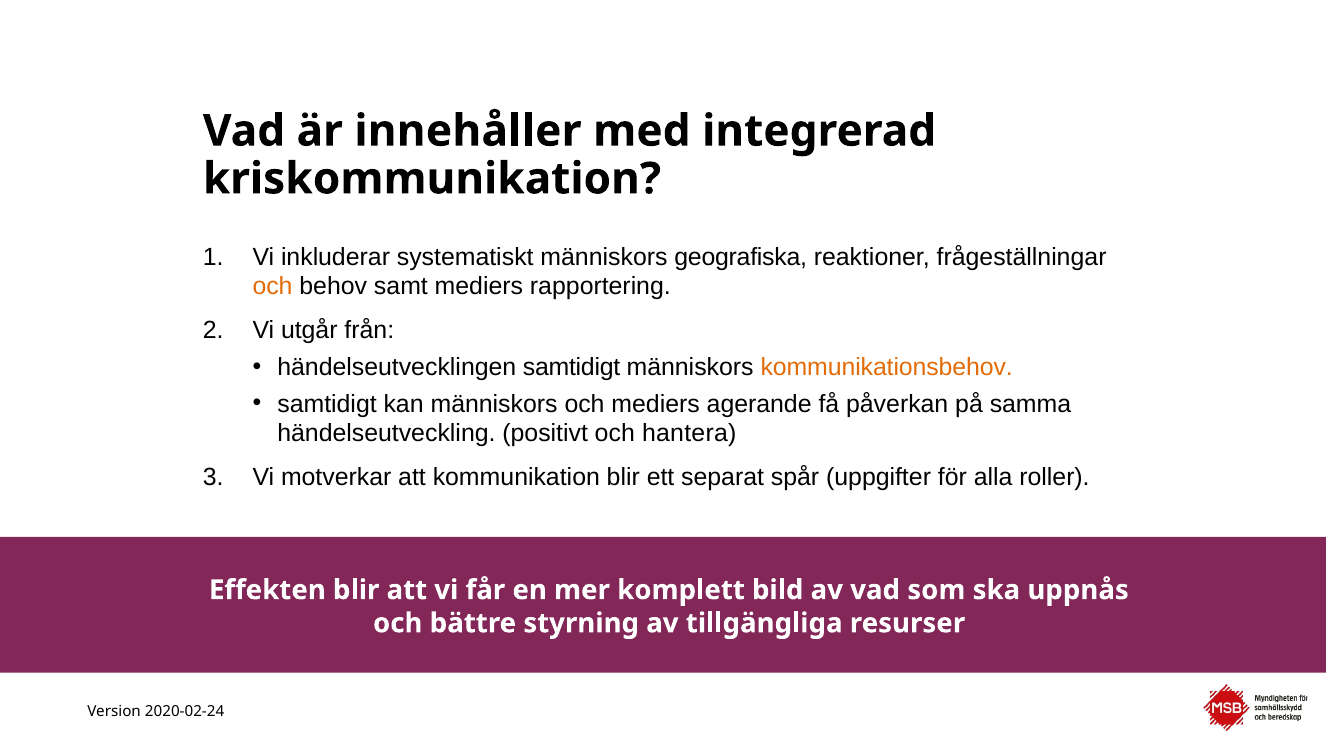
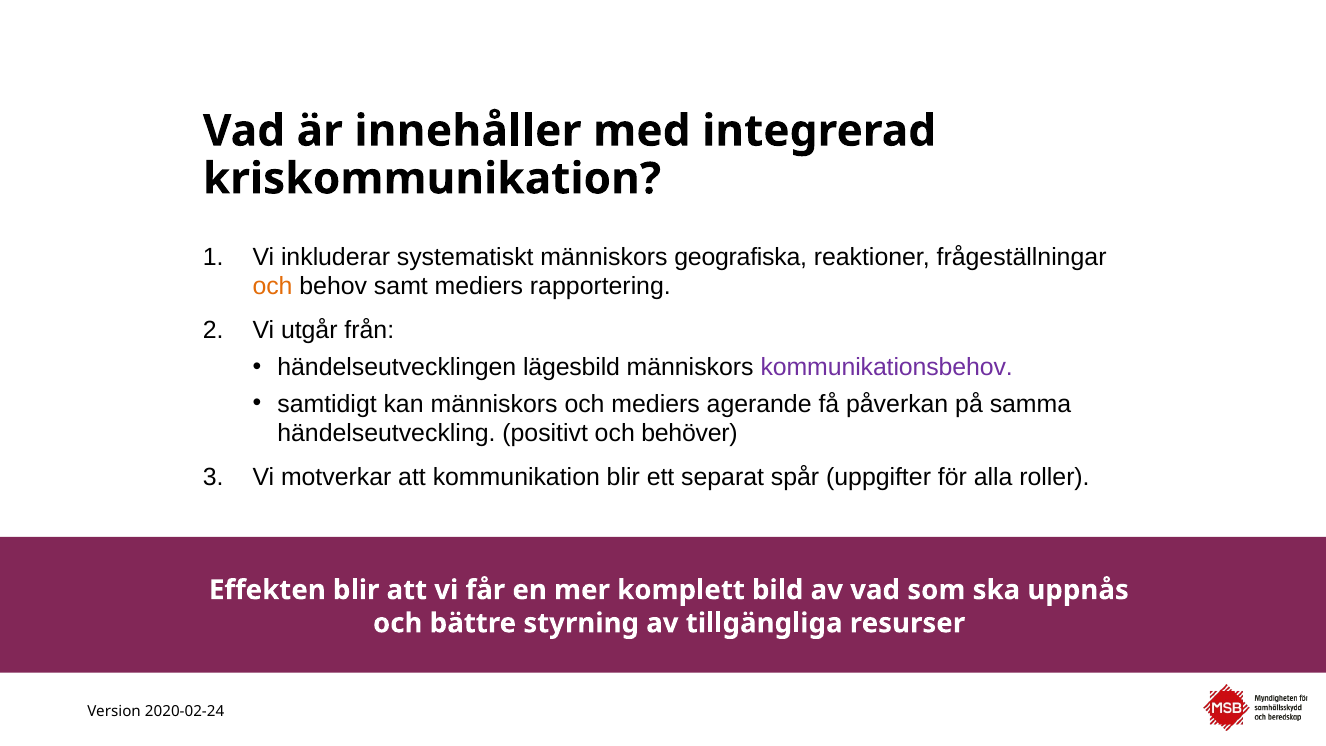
händelseutvecklingen samtidigt: samtidigt -> lägesbild
kommunikationsbehov colour: orange -> purple
hantera: hantera -> behöver
